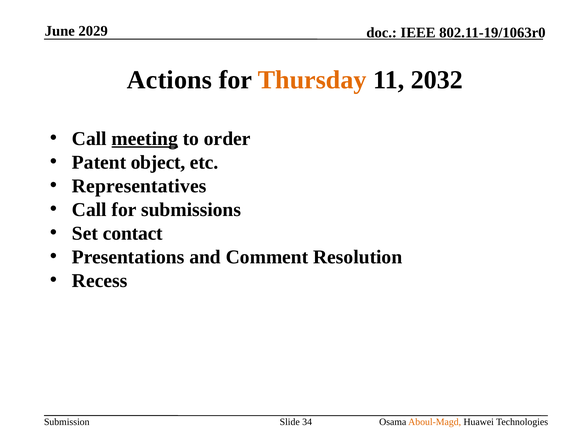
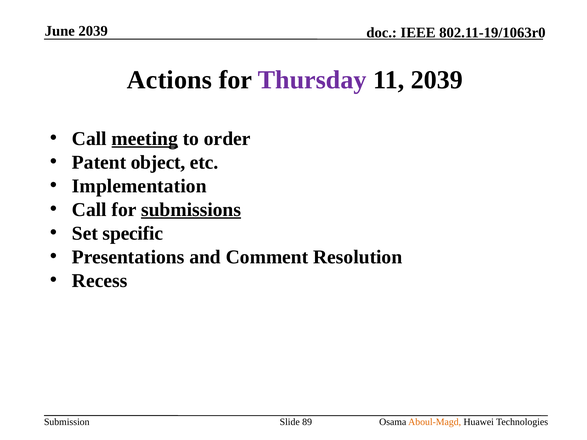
June 2029: 2029 -> 2039
Thursday colour: orange -> purple
11 2032: 2032 -> 2039
Representatives: Representatives -> Implementation
submissions underline: none -> present
contact: contact -> specific
34: 34 -> 89
